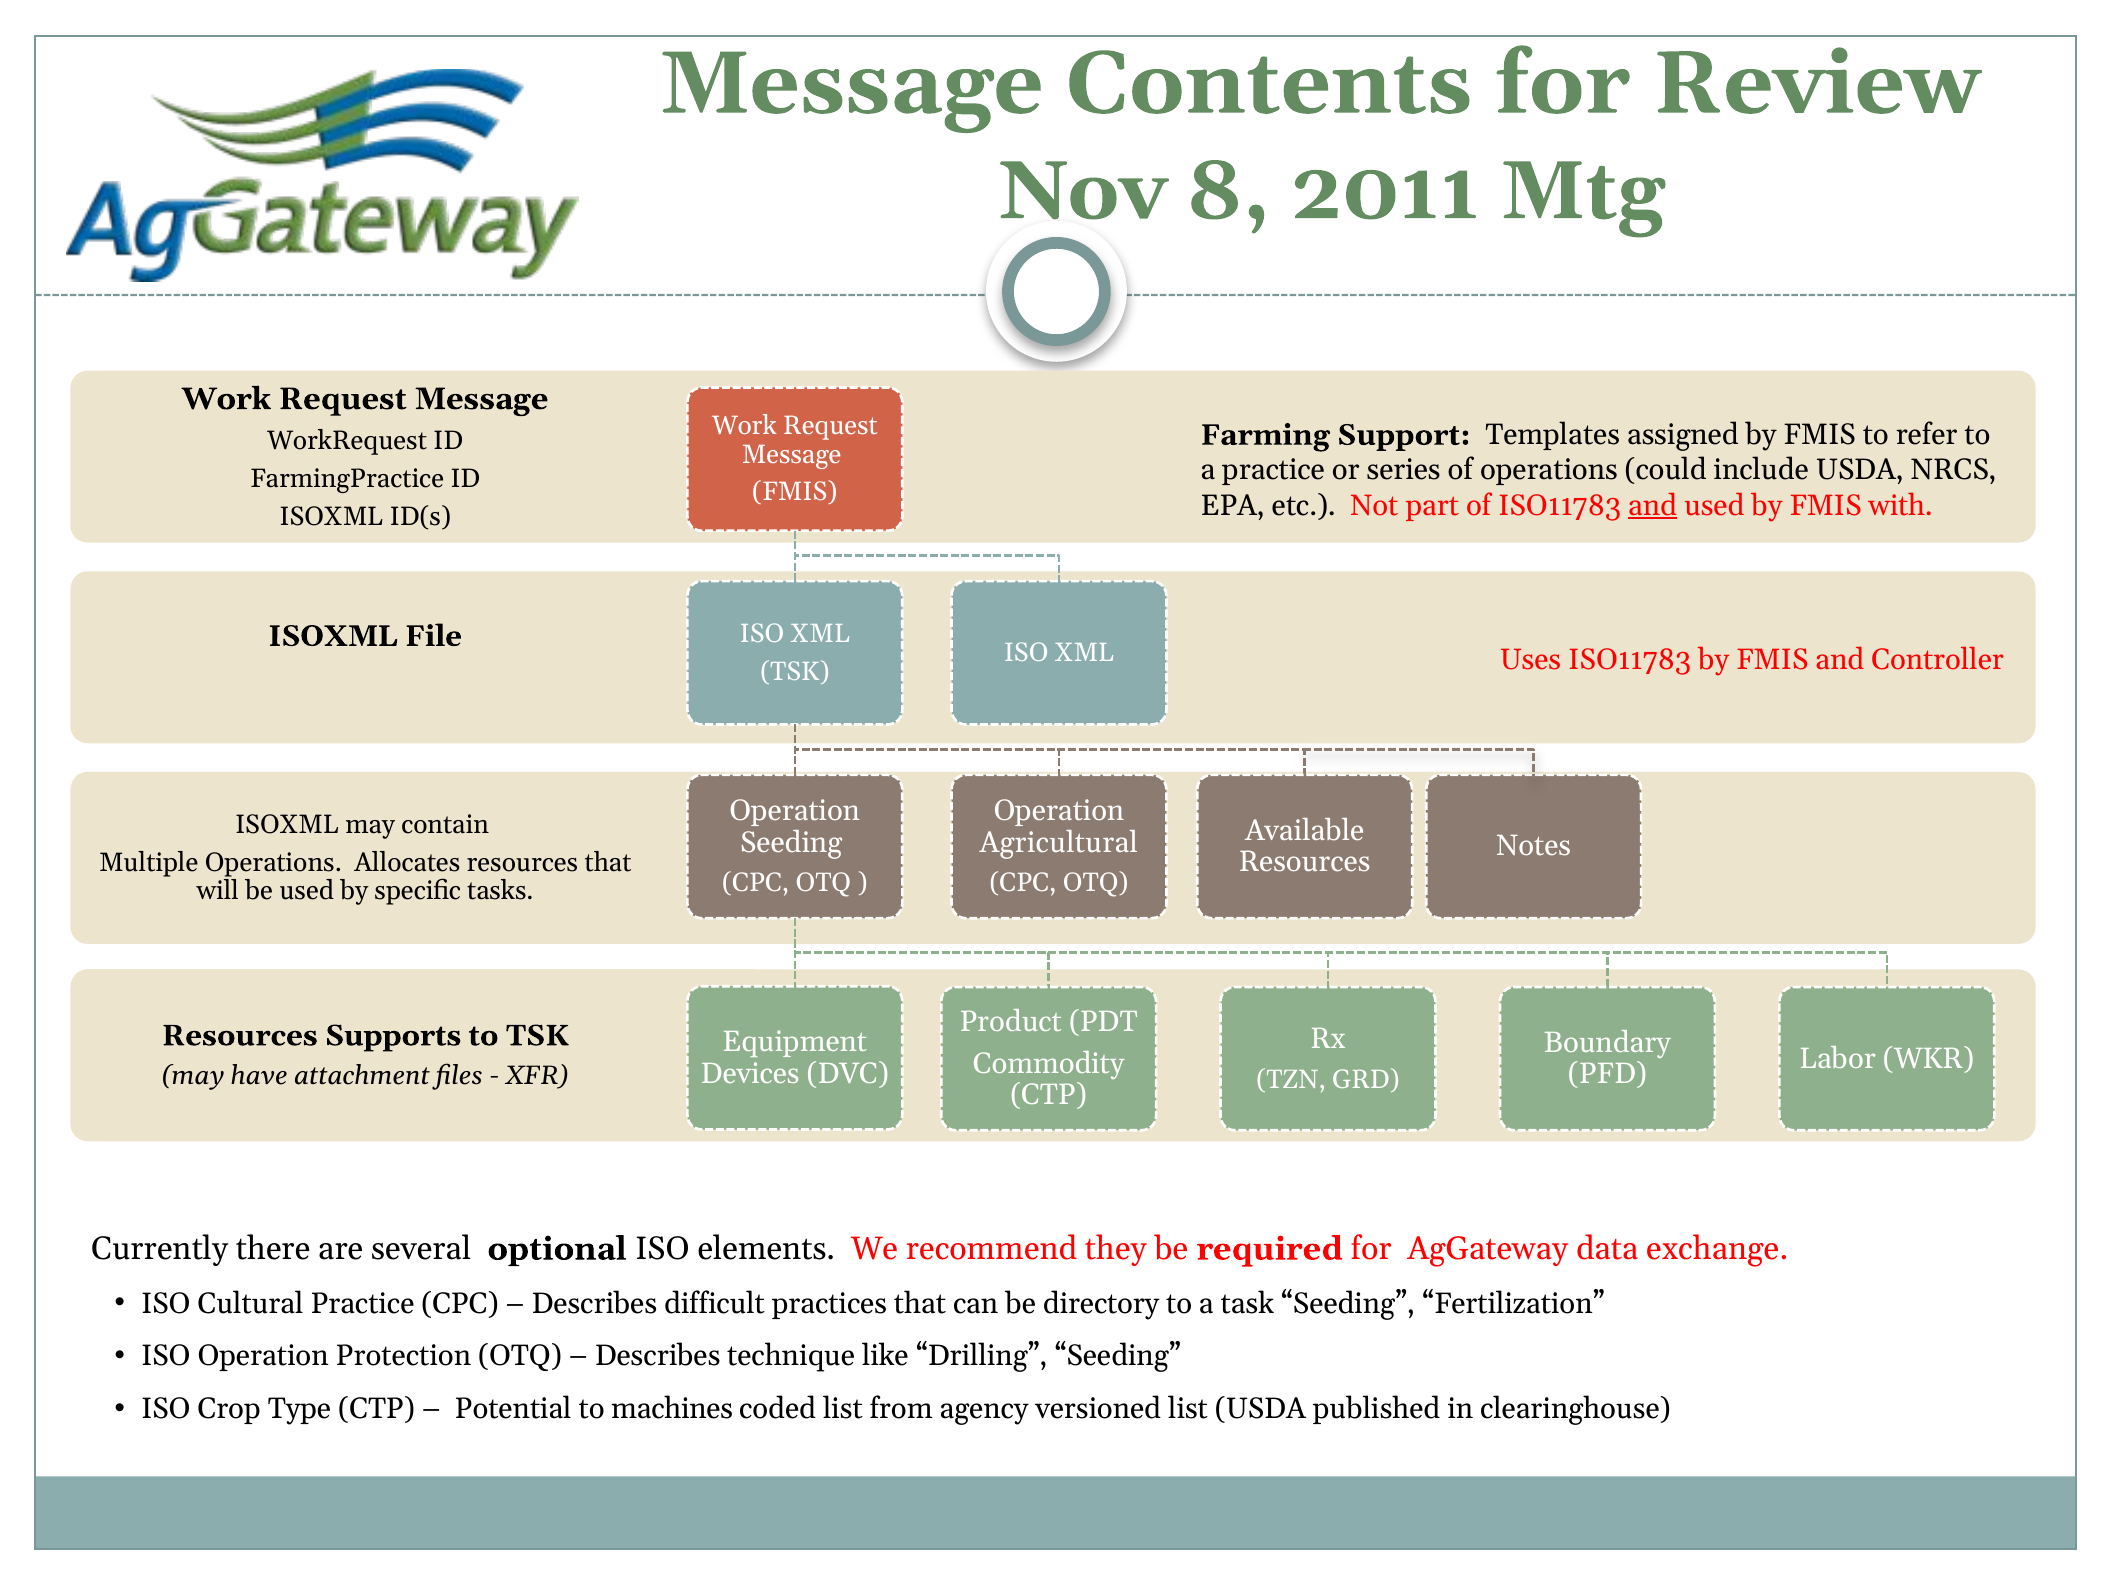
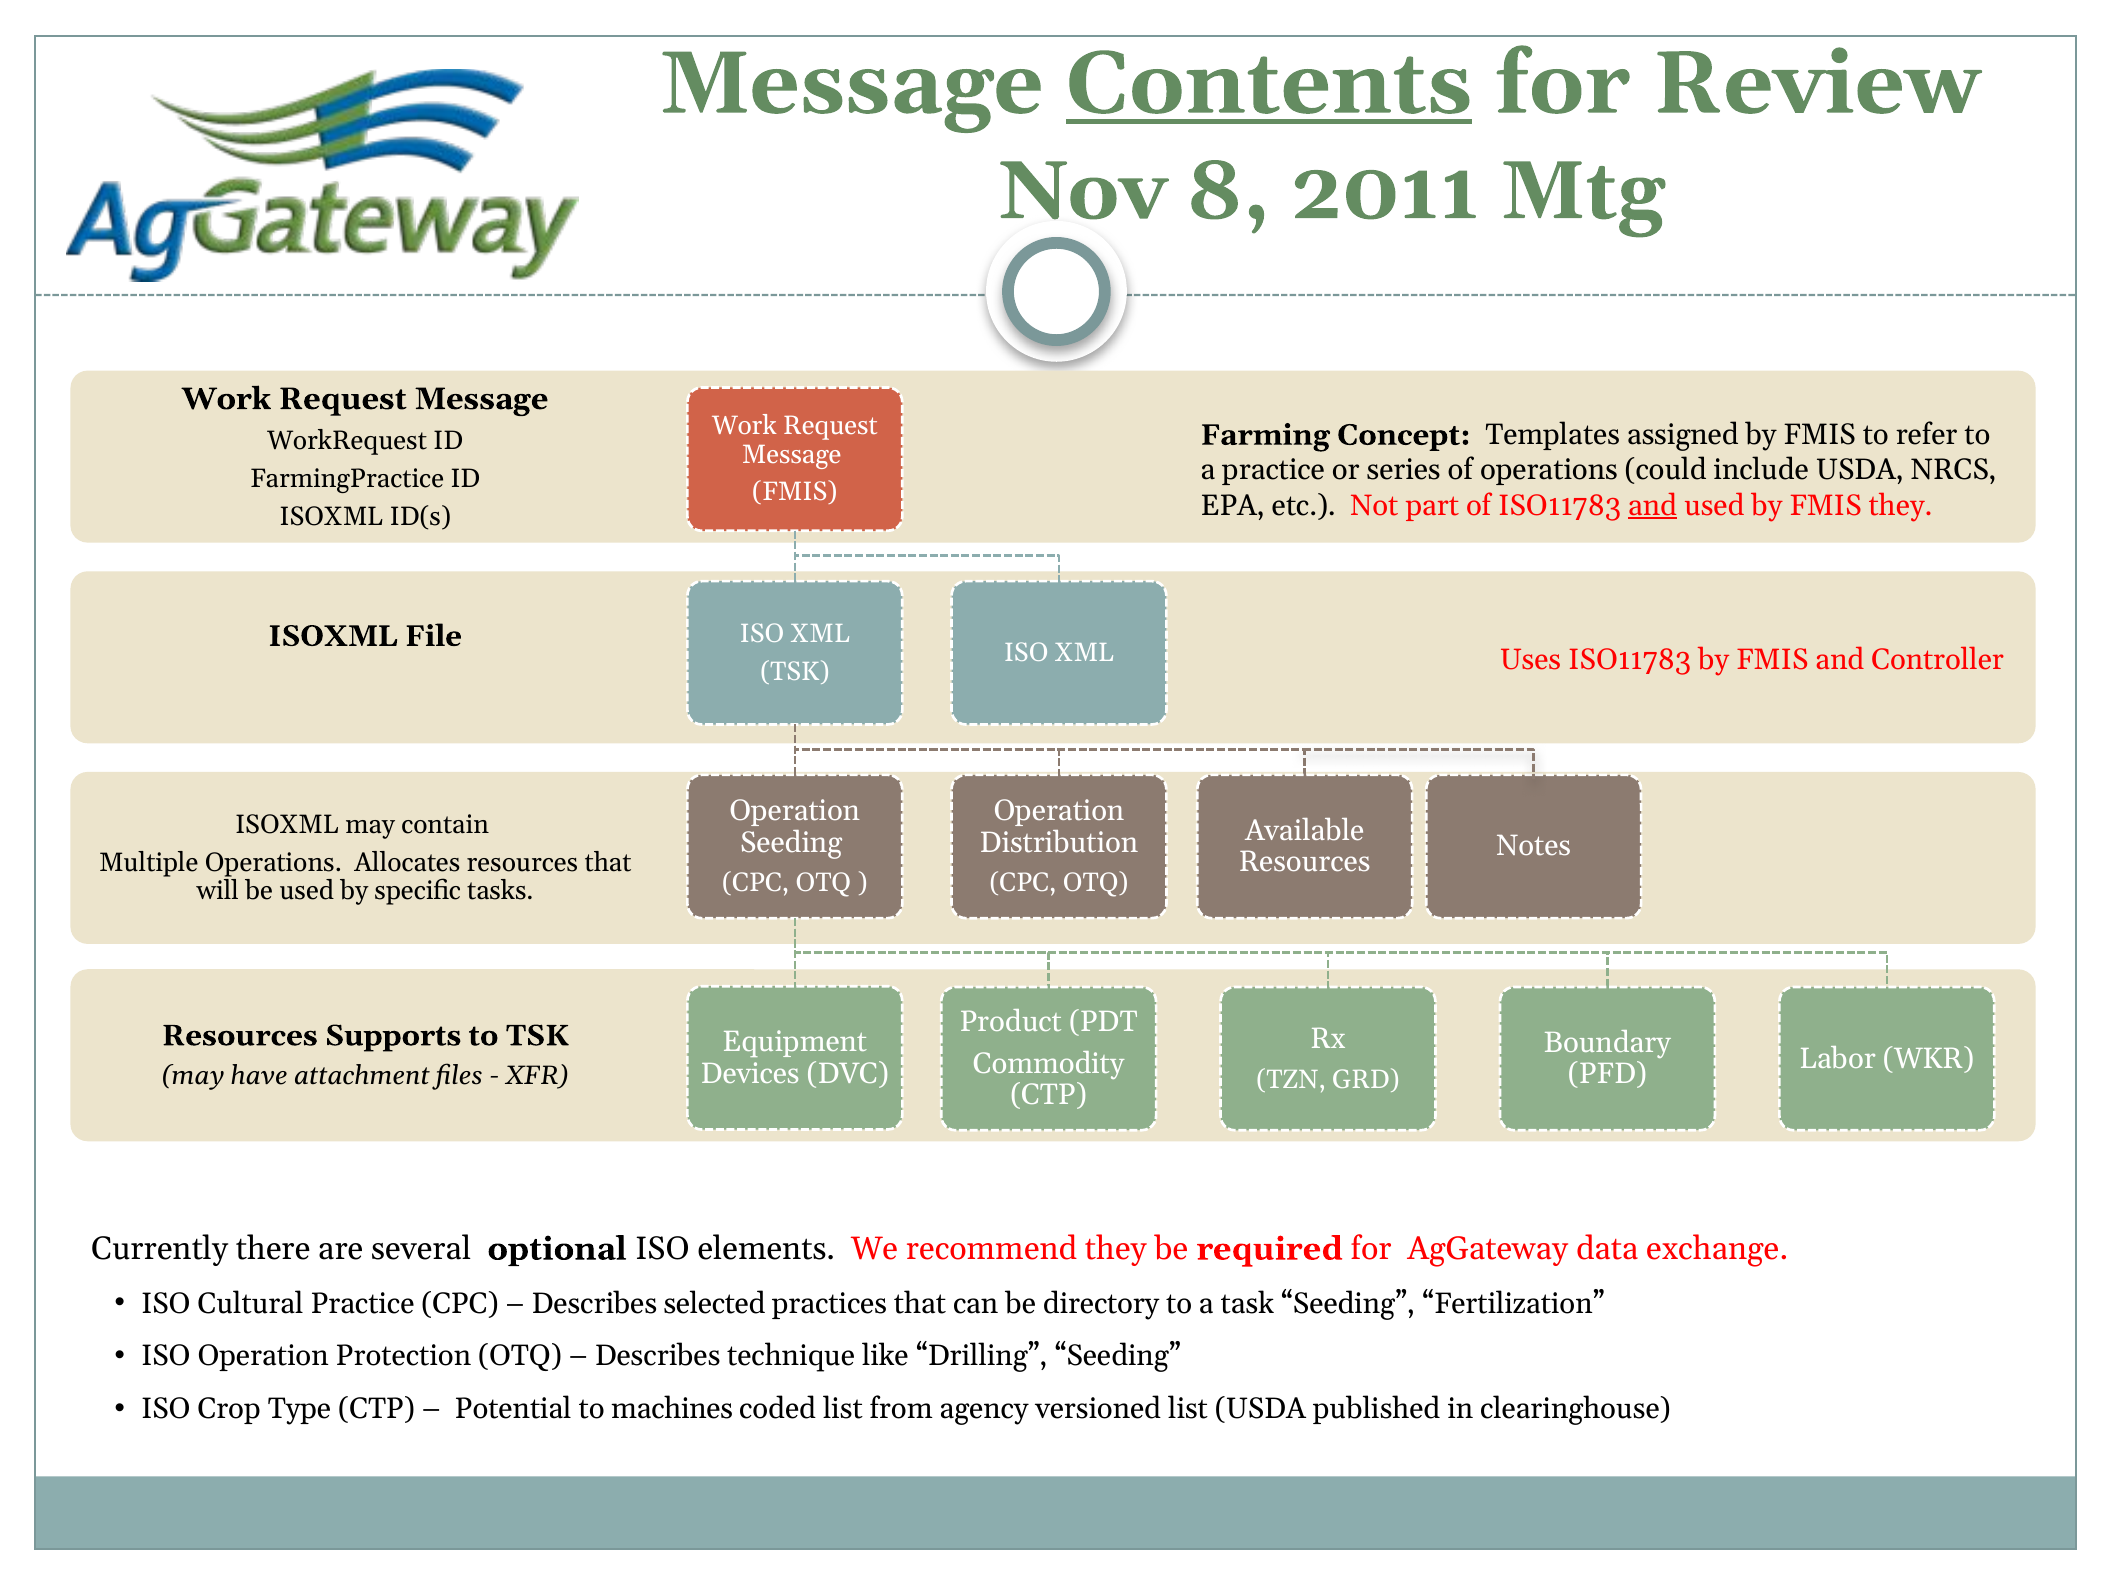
Contents underline: none -> present
Support: Support -> Concept
FMIS with: with -> they
Agricultural: Agricultural -> Distribution
difficult: difficult -> selected
